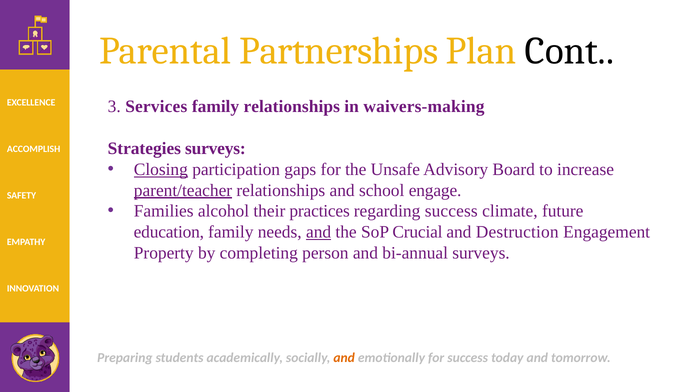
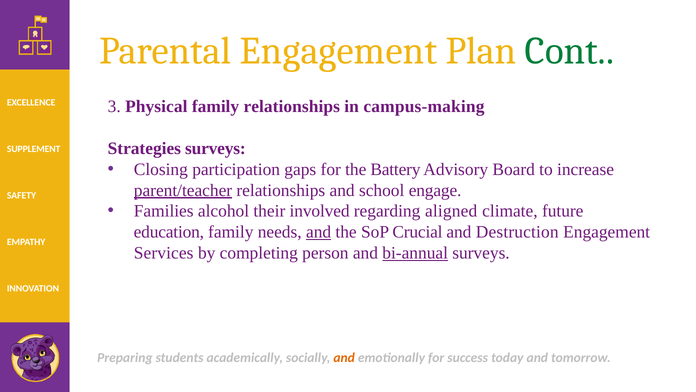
Parental Partnerships: Partnerships -> Engagement
Cont colour: black -> green
Services: Services -> Physical
waivers-making: waivers-making -> campus-making
ACCOMPLISH: ACCOMPLISH -> SUPPLEMENT
Closing underline: present -> none
Unsafe: Unsafe -> Battery
practices: practices -> involved
regarding success: success -> aligned
Property: Property -> Services
bi-annual underline: none -> present
